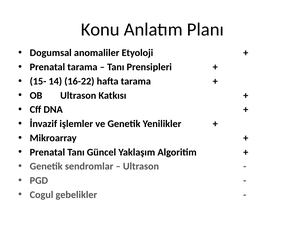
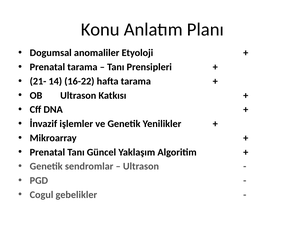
15-: 15- -> 21-
